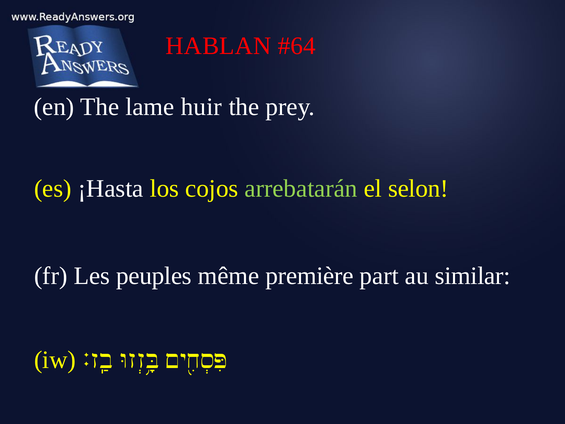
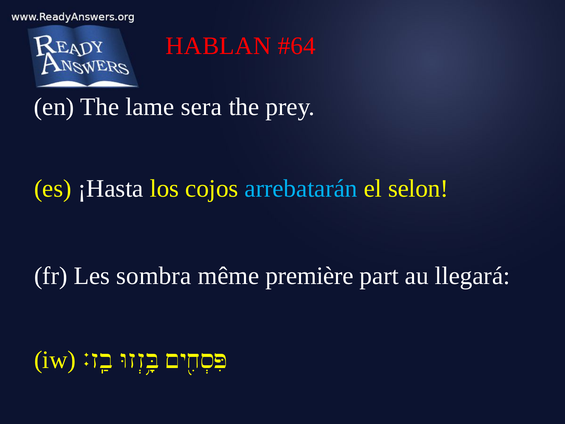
huir: huir -> sera
arrebatarán colour: light green -> light blue
peuples: peuples -> sombra
similar: similar -> llegará
